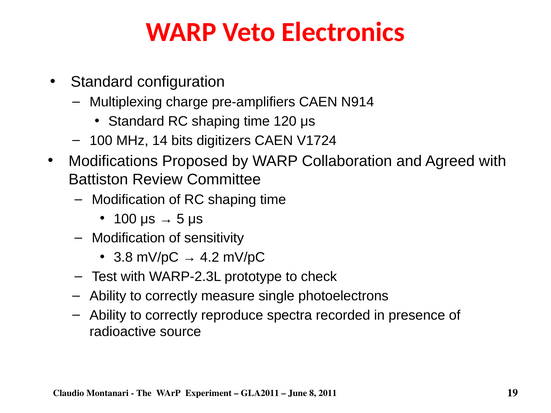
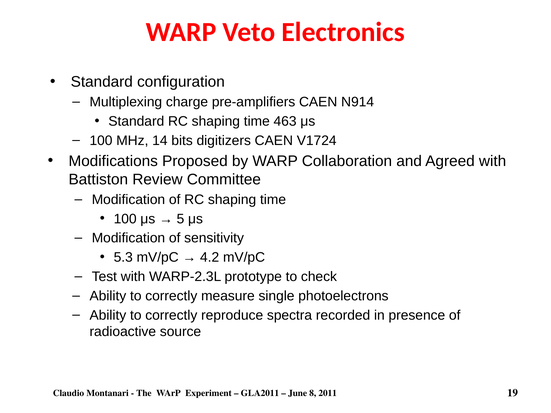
120: 120 -> 463
3.8: 3.8 -> 5.3
